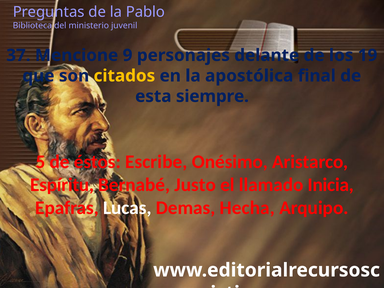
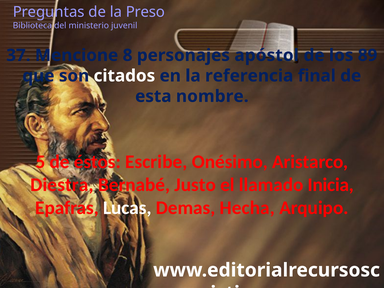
Pablo: Pablo -> Preso
9: 9 -> 8
delante: delante -> apóstol
19: 19 -> 89
citados colour: yellow -> white
apostólica: apostólica -> referencia
siempre: siempre -> nombre
Espíritu: Espíritu -> Diestra
